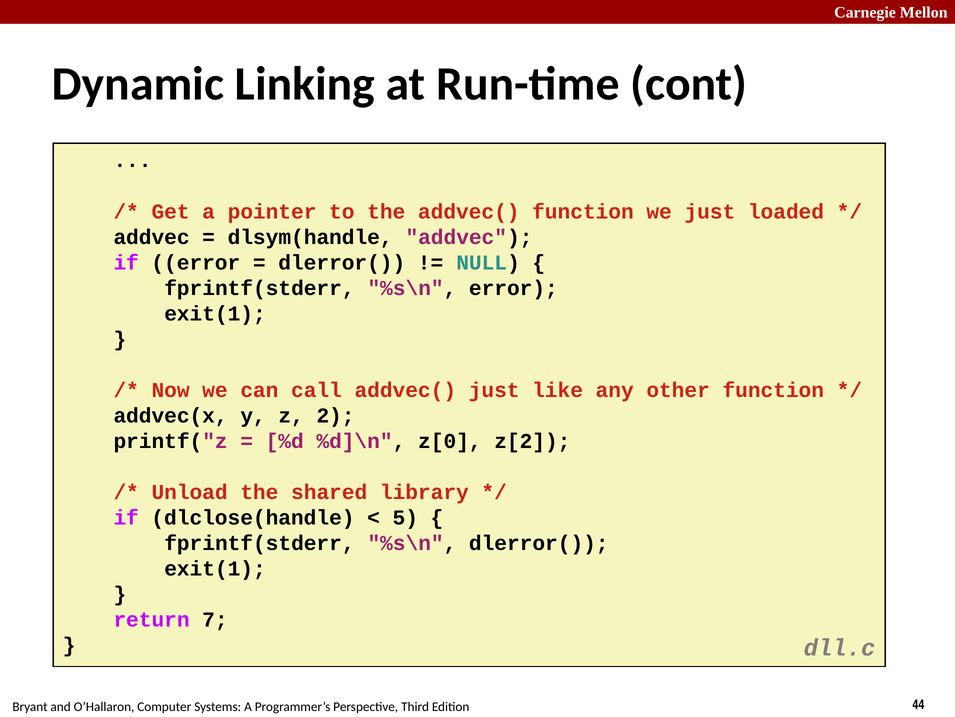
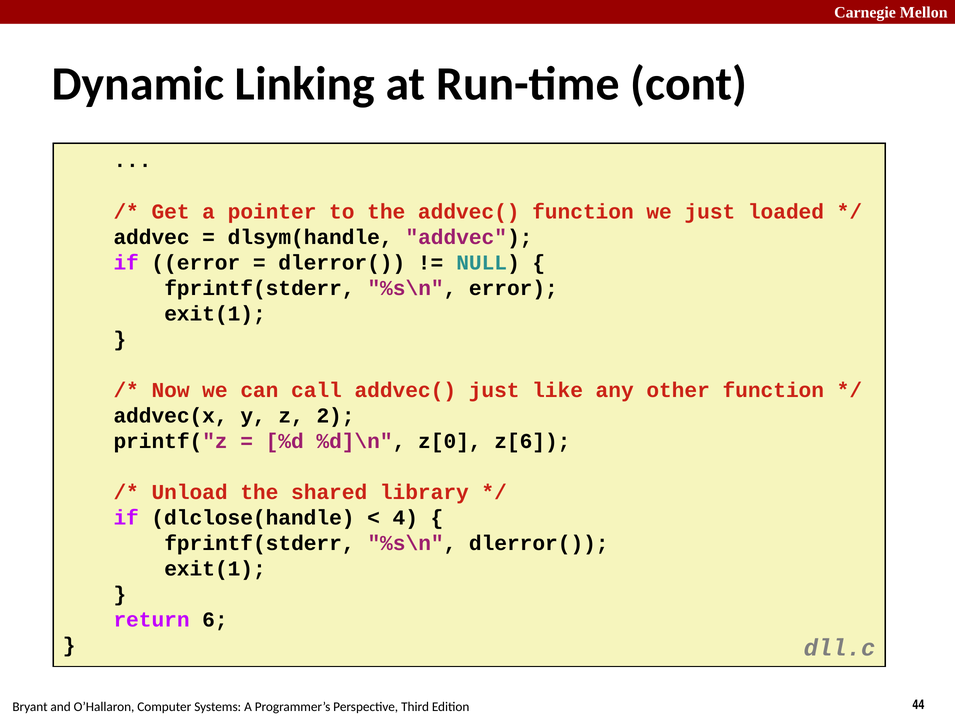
z[2: z[2 -> z[6
5: 5 -> 4
7: 7 -> 6
